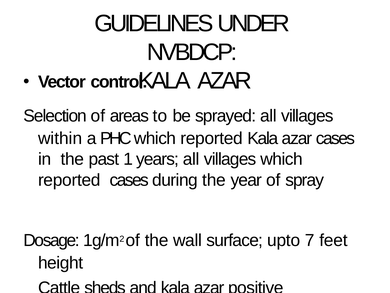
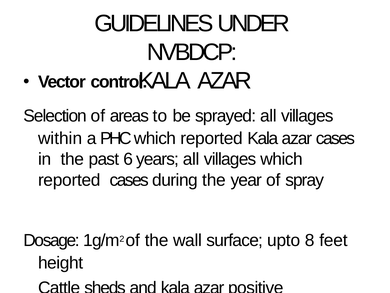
1: 1 -> 6
7: 7 -> 8
